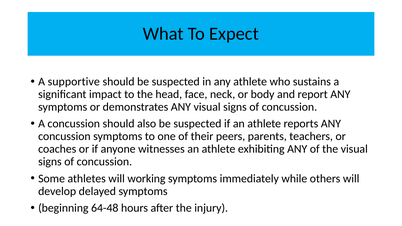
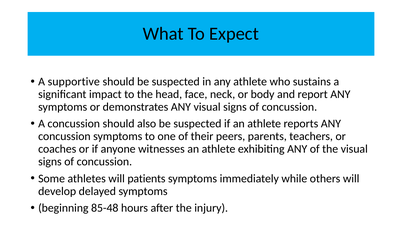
working: working -> patients
64-48: 64-48 -> 85-48
